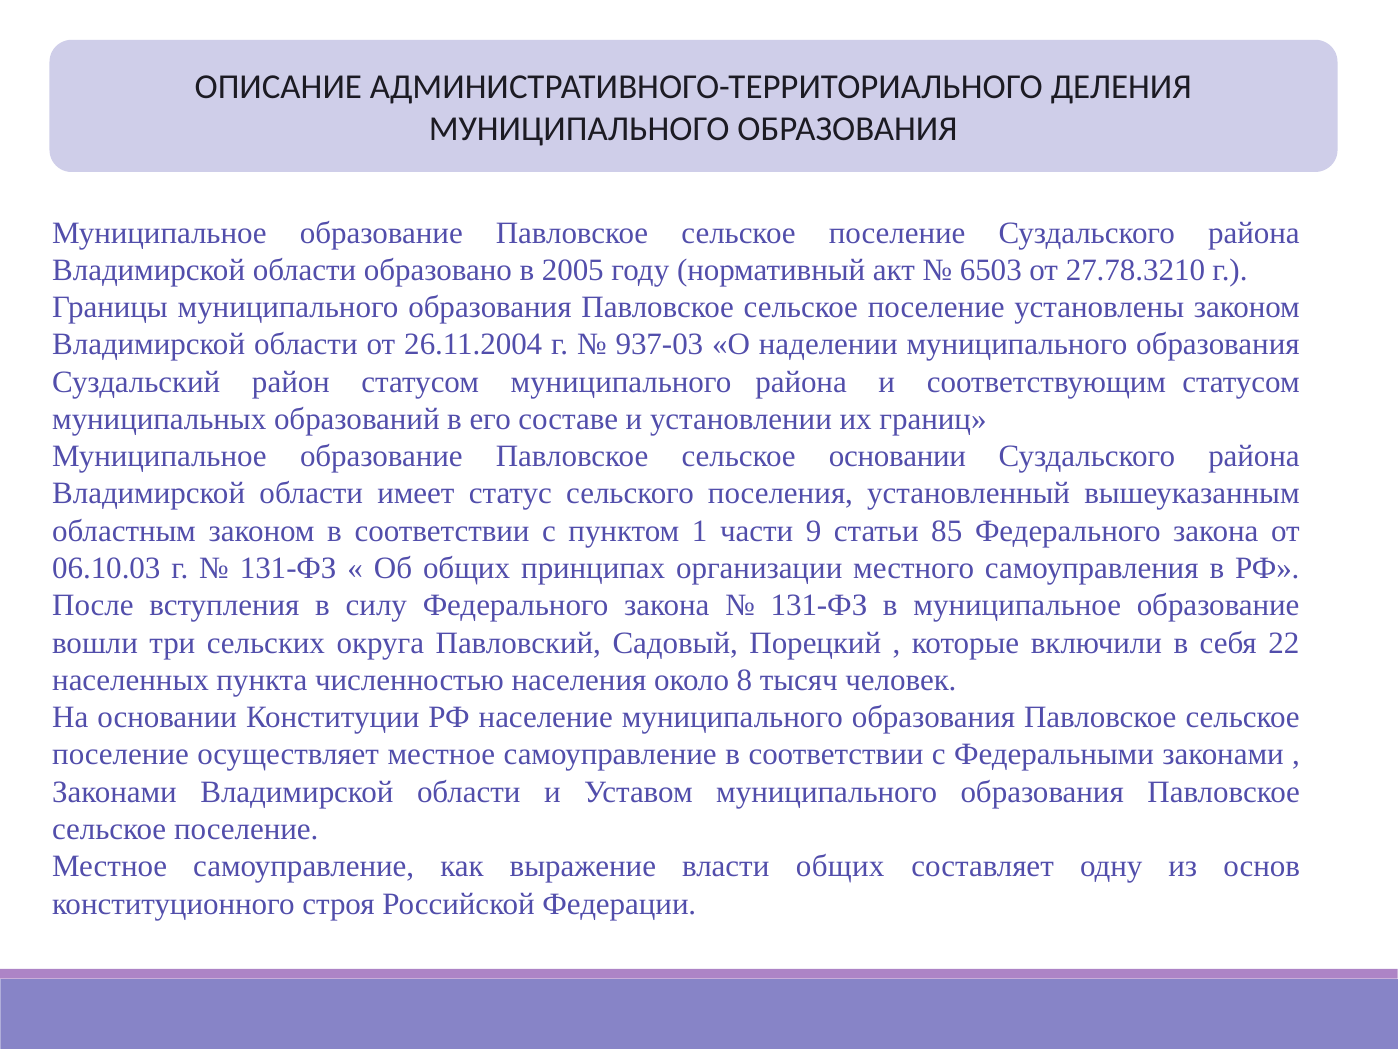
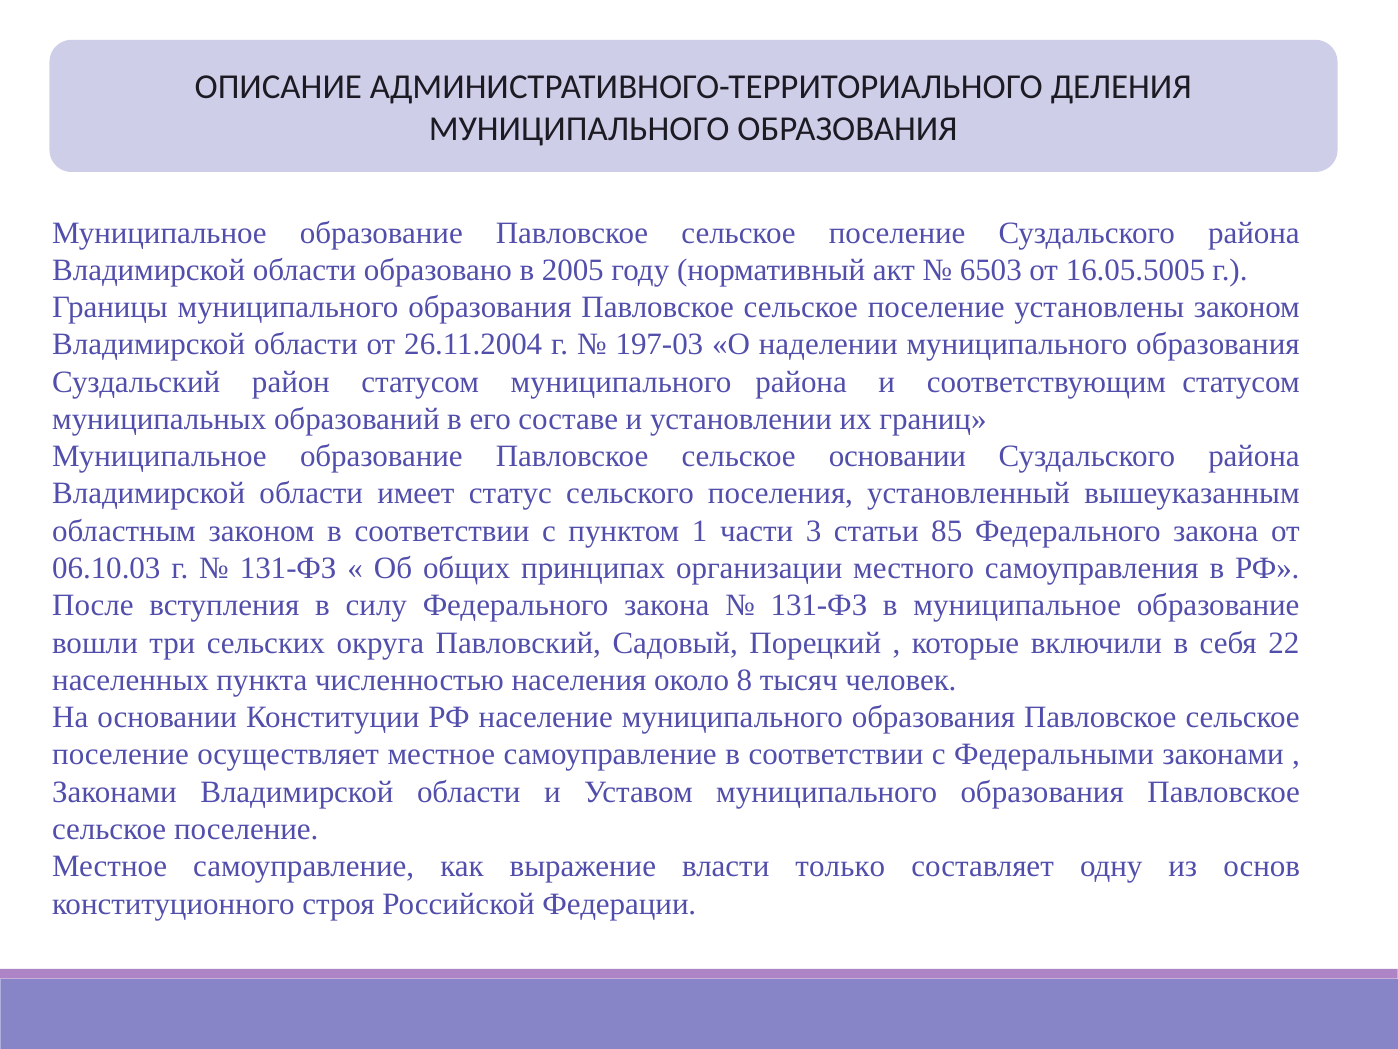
27.78.3210: 27.78.3210 -> 16.05.5005
937-03: 937-03 -> 197-03
9: 9 -> 3
власти общих: общих -> только
